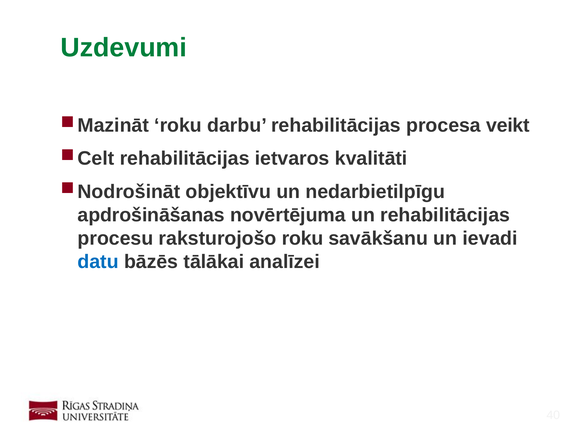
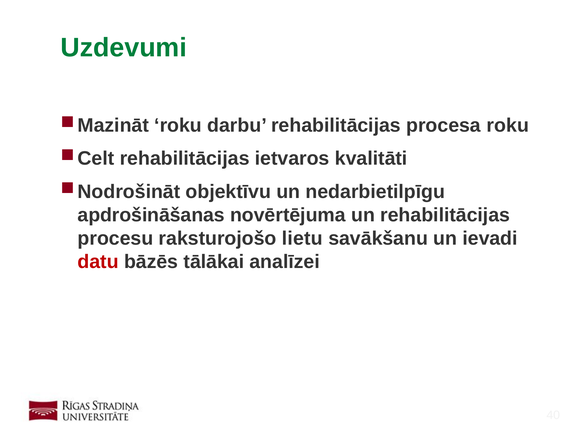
procesa veikt: veikt -> roku
raksturojošo roku: roku -> lietu
datu colour: blue -> red
